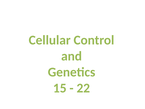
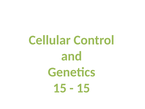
22 at (83, 88): 22 -> 15
